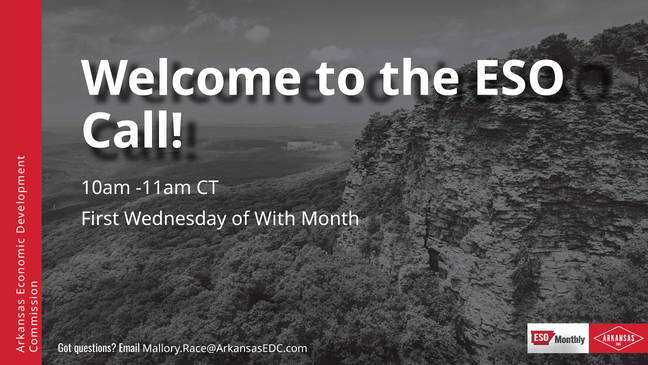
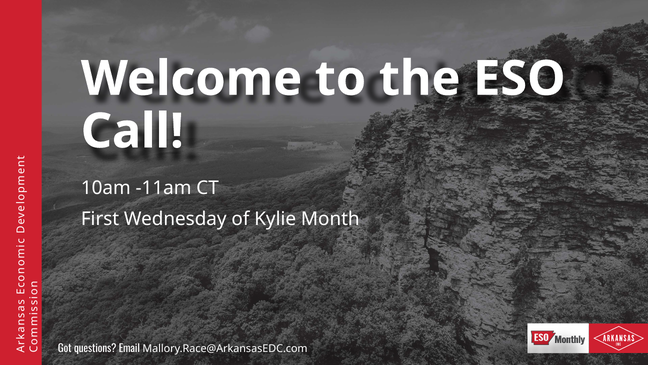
With: With -> Kylie
